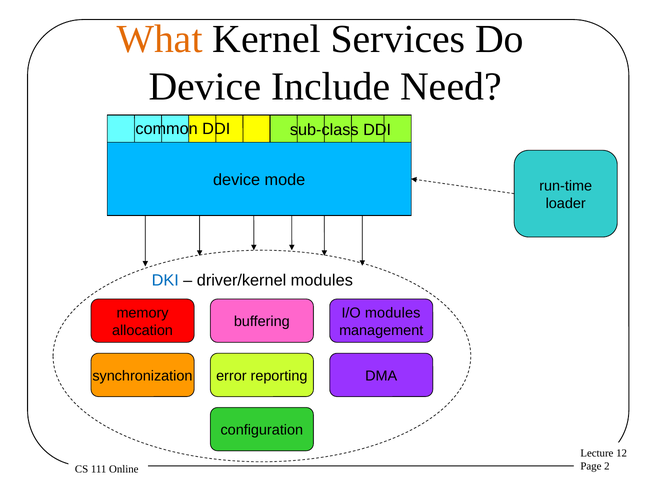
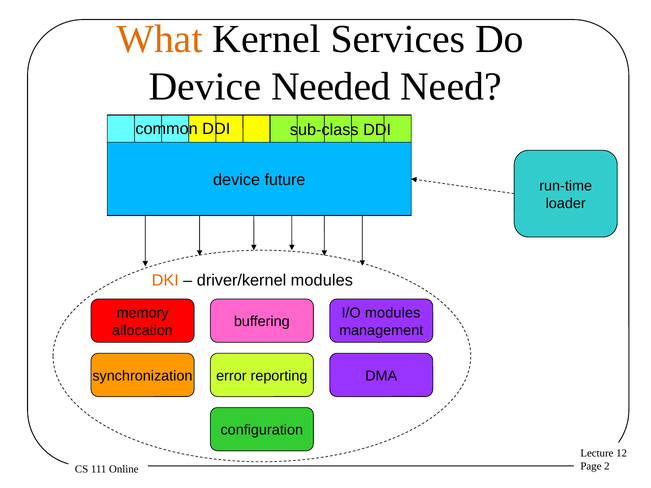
Include: Include -> Needed
mode: mode -> future
DKI colour: blue -> orange
